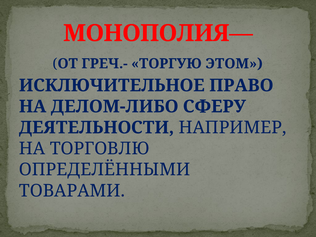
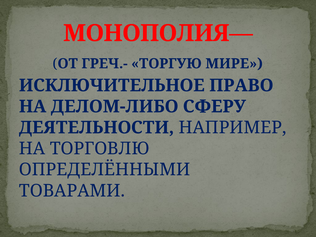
ЭТОМ: ЭТОМ -> МИРЕ
